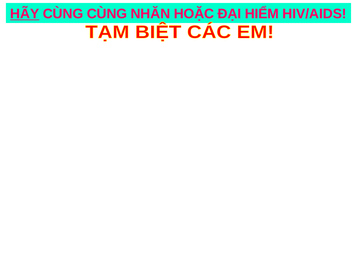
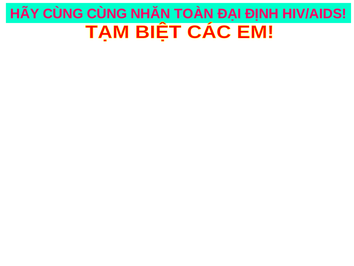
HÃY underline: present -> none
HOẶC: HOẶC -> TOÀN
HIỂM: HIỂM -> ĐỊNH
